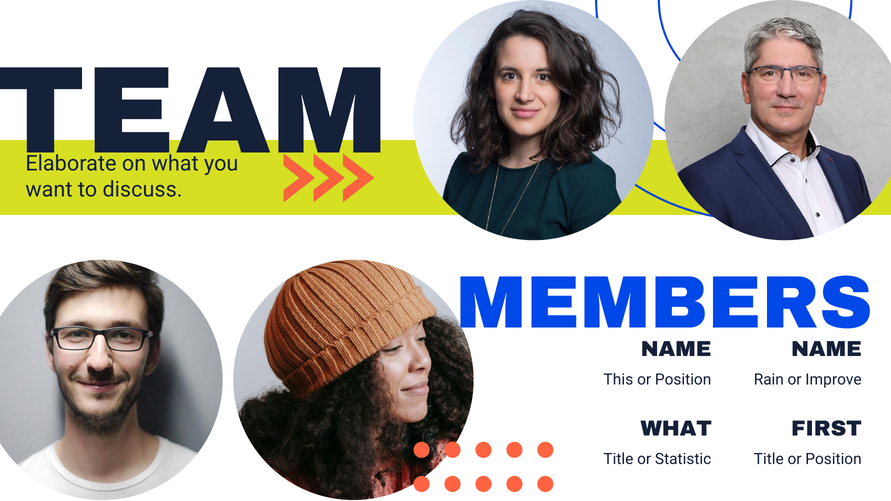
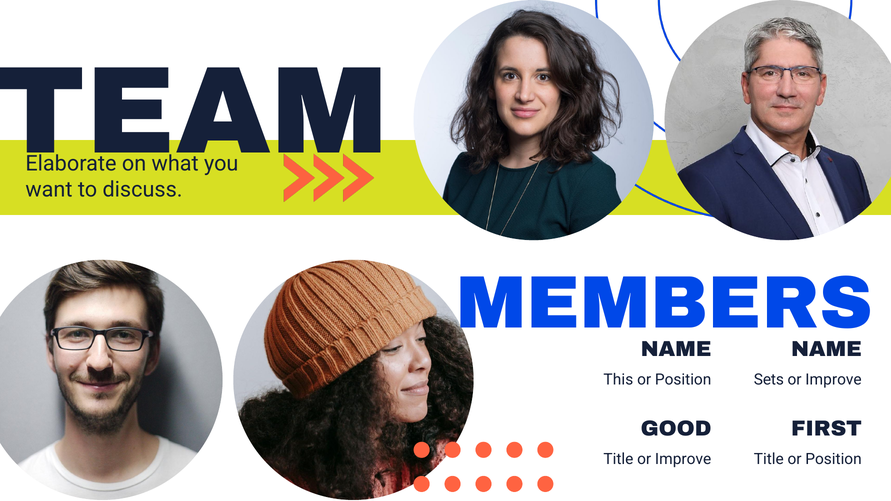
Rain: Rain -> Sets
WHAT at (676, 429): WHAT -> GOOD
Title or Statistic: Statistic -> Improve
